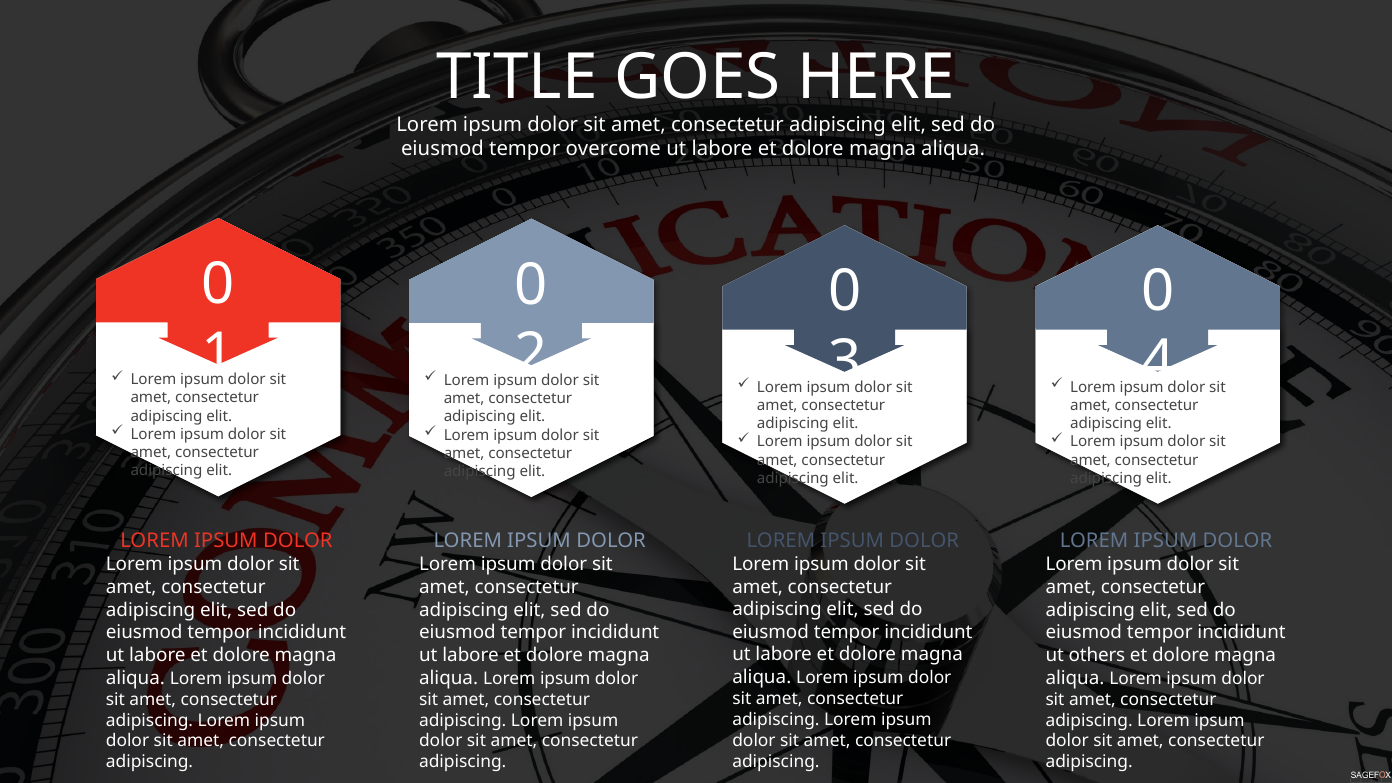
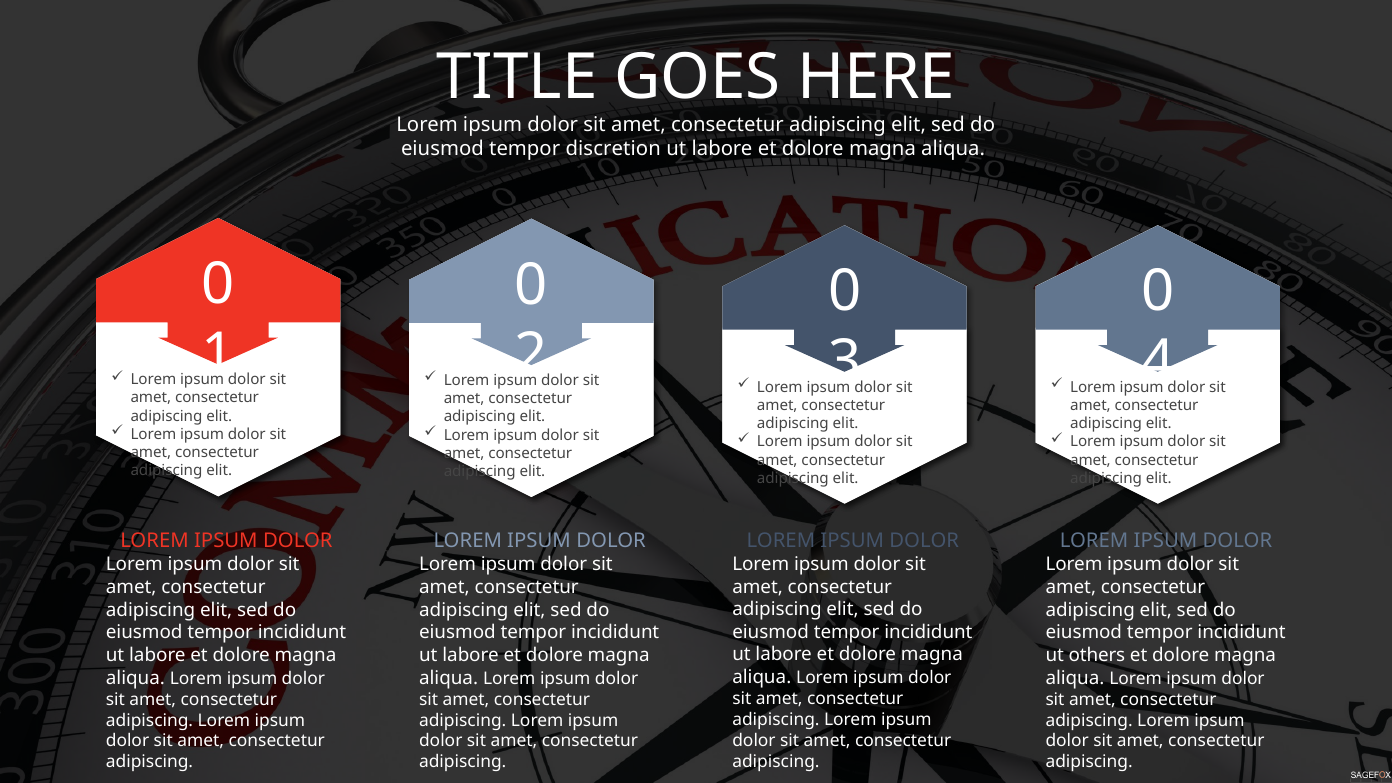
overcome: overcome -> discretion
